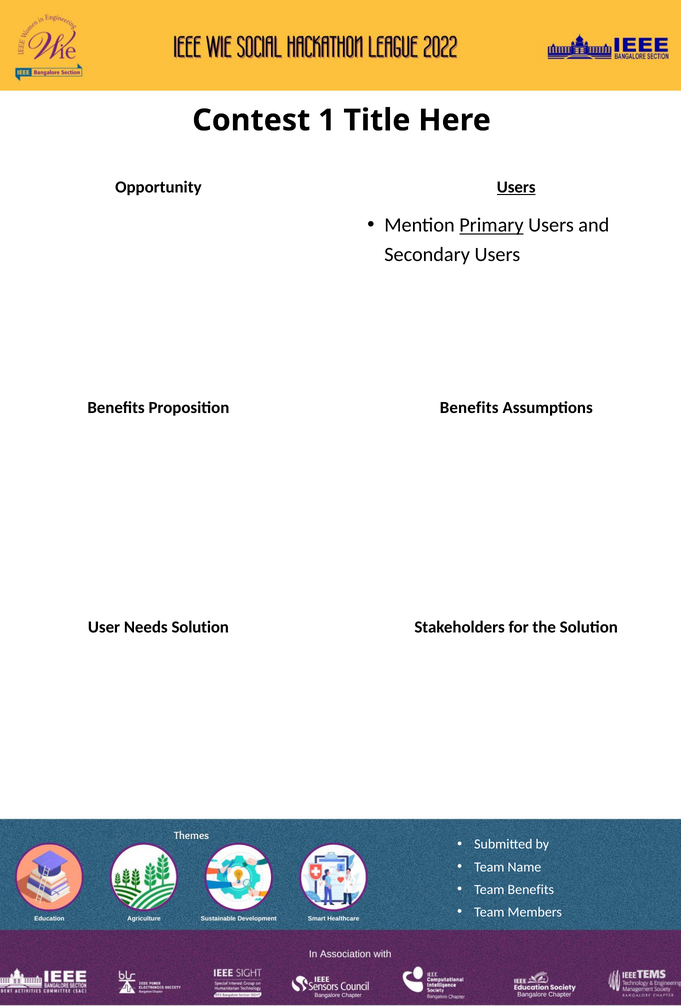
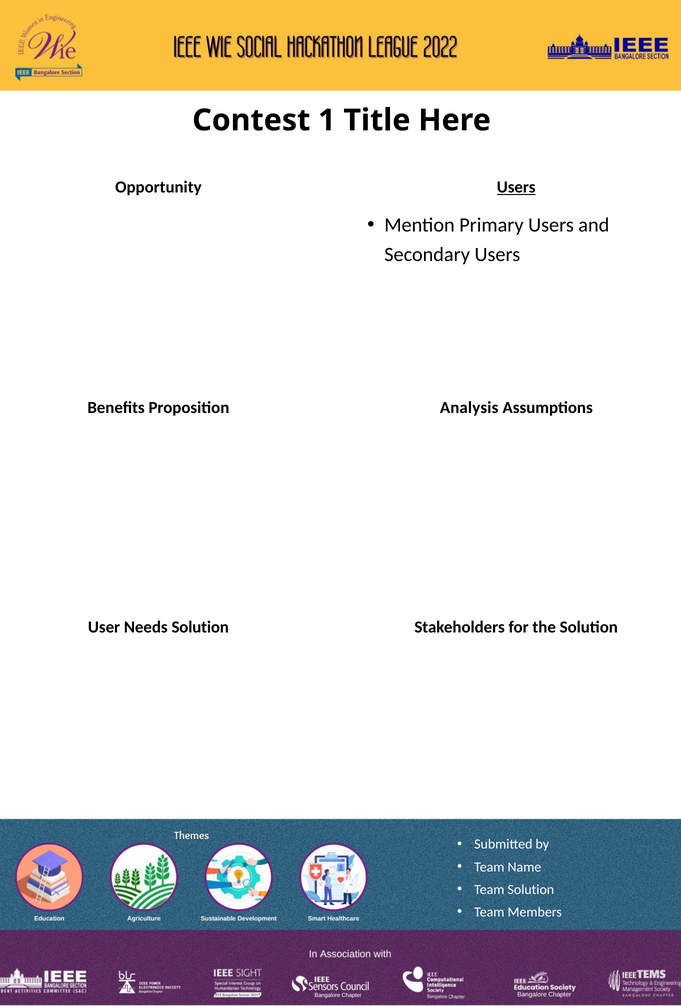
Primary underline: present -> none
Proposition Benefits: Benefits -> Analysis
Team Benefits: Benefits -> Solution
